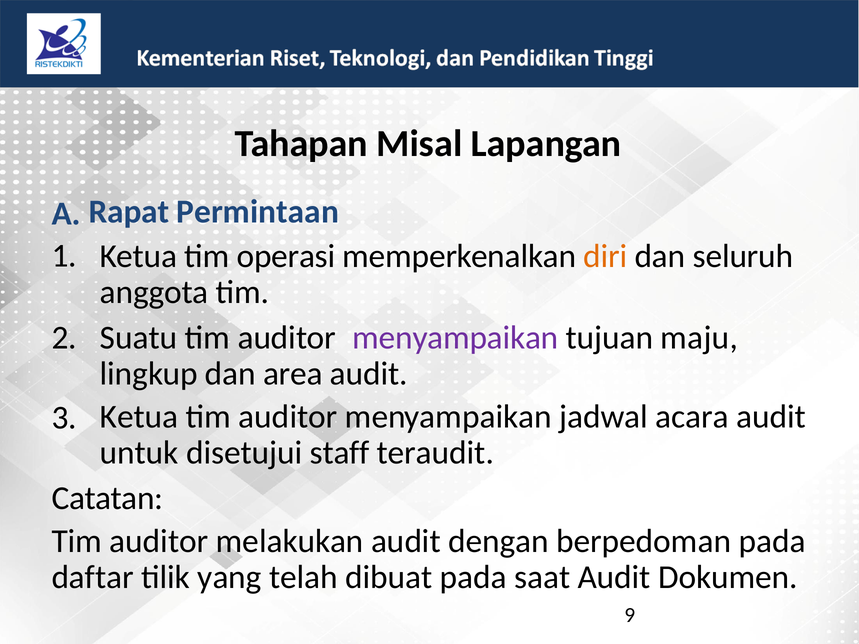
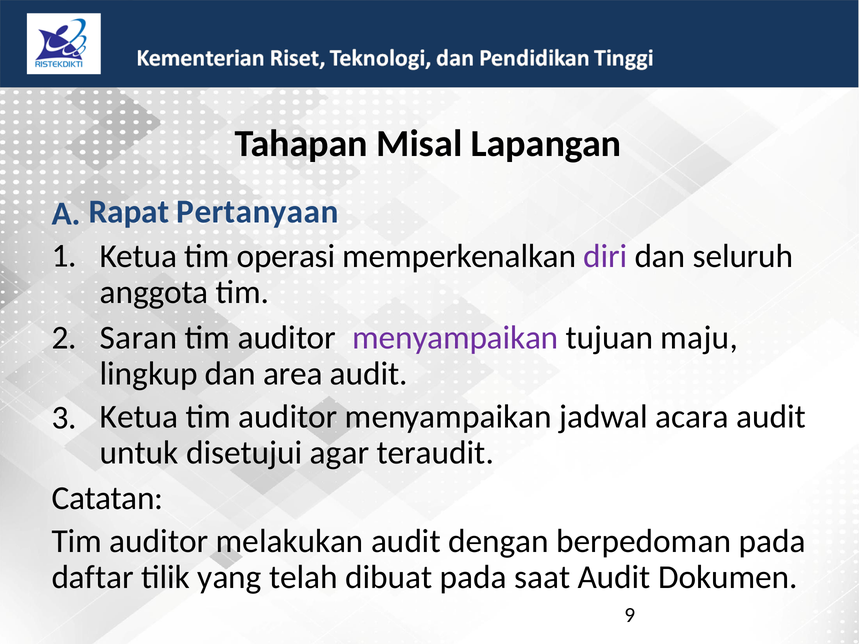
Permintaan: Permintaan -> Pertanyaan
diri colour: orange -> purple
Suatu: Suatu -> Saran
staff: staff -> agar
